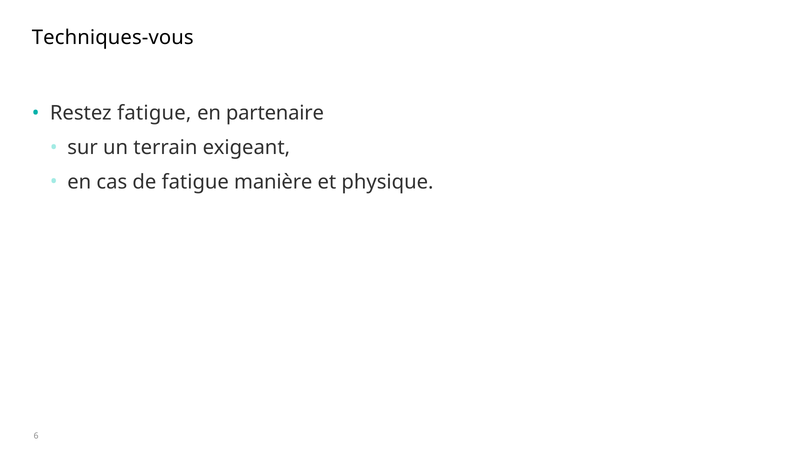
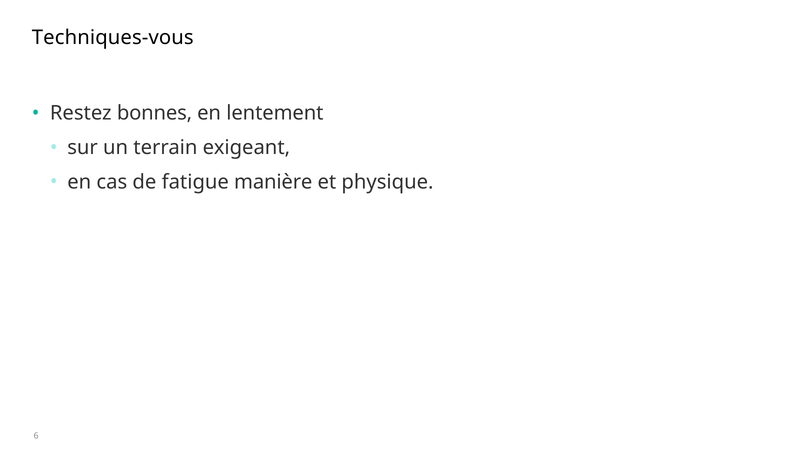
Restez fatigue: fatigue -> bonnes
partenaire: partenaire -> lentement
